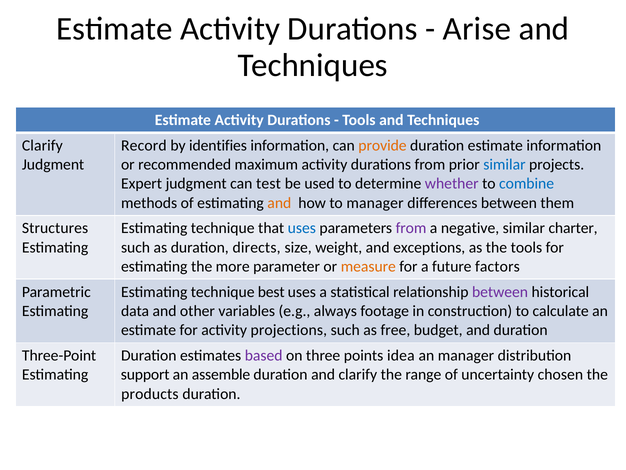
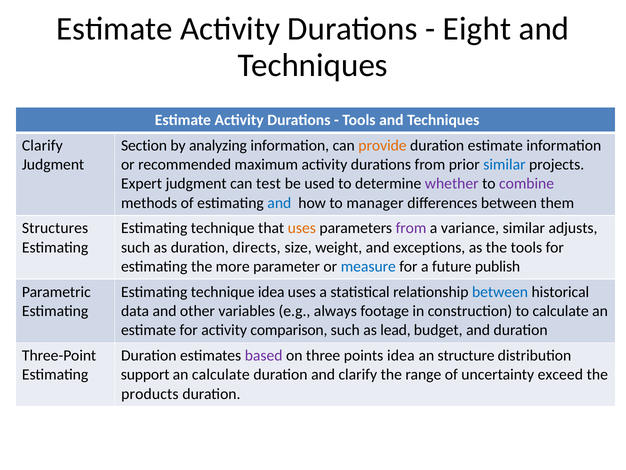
Arise: Arise -> Eight
Record: Record -> Section
identifies: identifies -> analyzing
combine colour: blue -> purple
and at (279, 203) colour: orange -> blue
uses at (302, 228) colour: blue -> orange
negative: negative -> variance
charter: charter -> adjusts
measure colour: orange -> blue
factors: factors -> publish
technique best: best -> idea
between at (500, 292) colour: purple -> blue
projections: projections -> comparison
free: free -> lead
an manager: manager -> structure
an assemble: assemble -> calculate
chosen: chosen -> exceed
